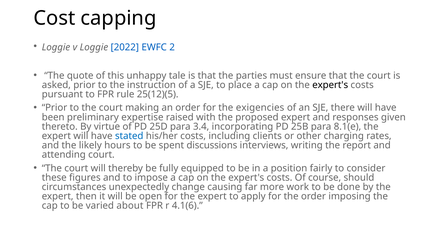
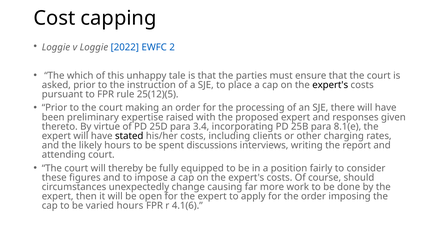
quote: quote -> which
exigencies: exigencies -> processing
stated colour: blue -> black
varied about: about -> hours
